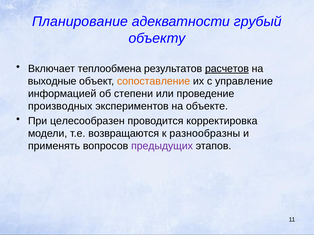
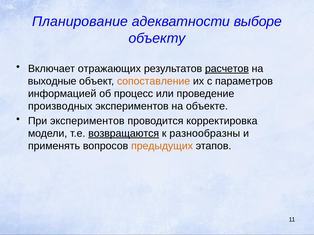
грубый: грубый -> выборе
теплообмена: теплообмена -> отражающих
управление: управление -> параметров
степени: степени -> процесс
При целесообразен: целесообразен -> экспериментов
возвращаются underline: none -> present
предыдущих colour: purple -> orange
